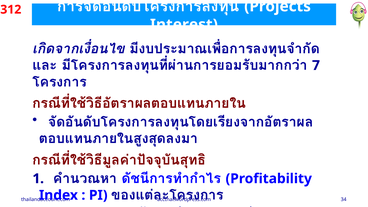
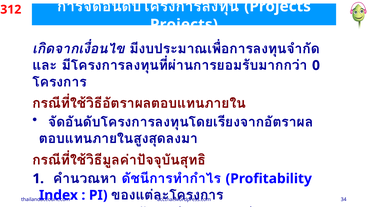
Interest at (184, 25): Interest -> Projects
7: 7 -> 0
